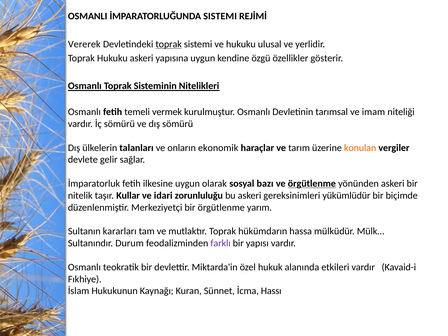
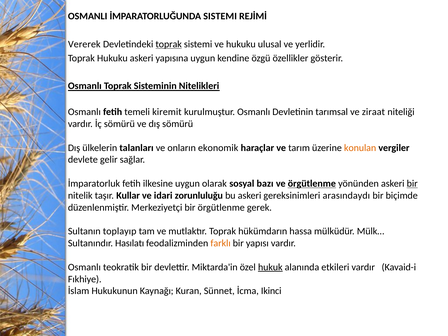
vermek: vermek -> kiremit
imam: imam -> ziraat
bir at (412, 184) underline: none -> present
yükümlüdür: yükümlüdür -> arasındaydı
yarım: yarım -> gerek
kararları: kararları -> toplayıp
Durum: Durum -> Hasılatı
farklı colour: purple -> orange
hukuk underline: none -> present
Hassı: Hassı -> Ikinci
